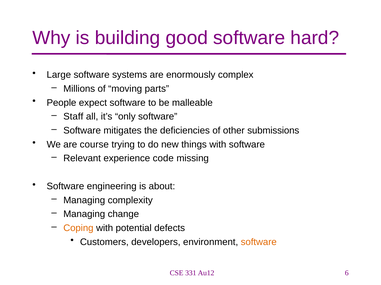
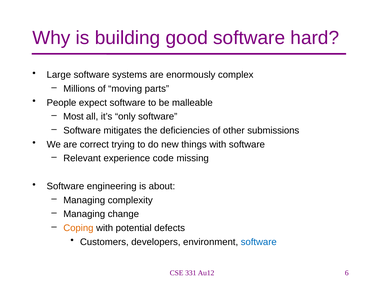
Staff: Staff -> Most
course: course -> correct
software at (259, 243) colour: orange -> blue
